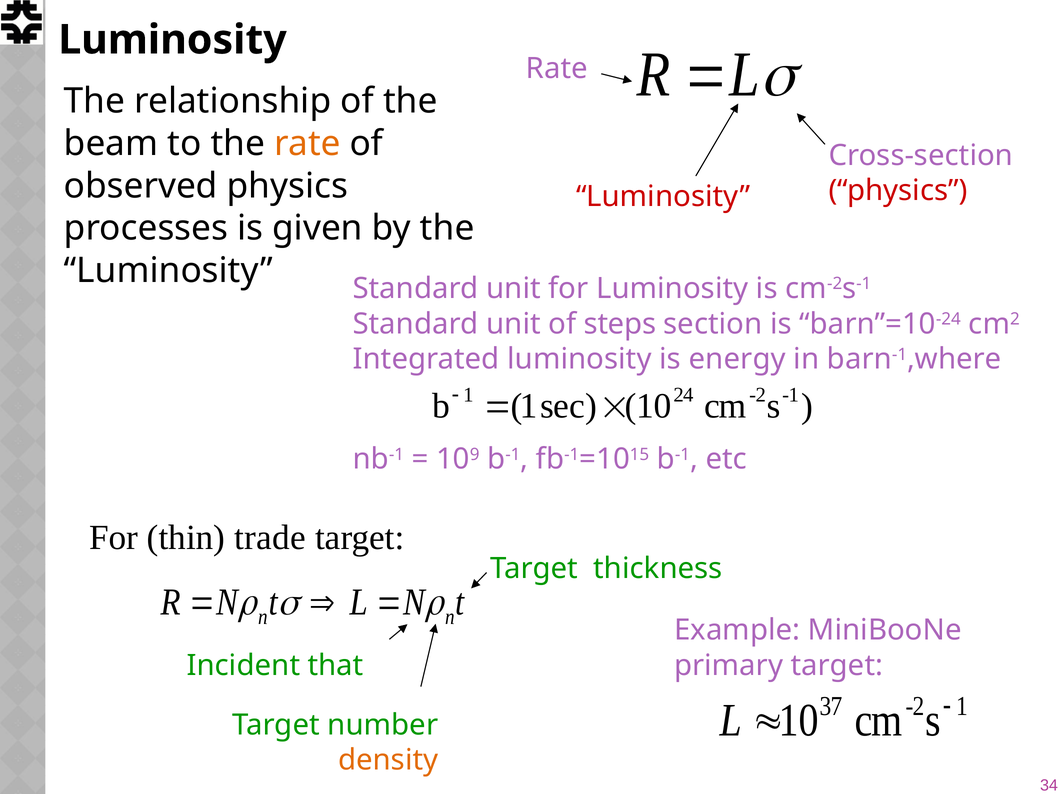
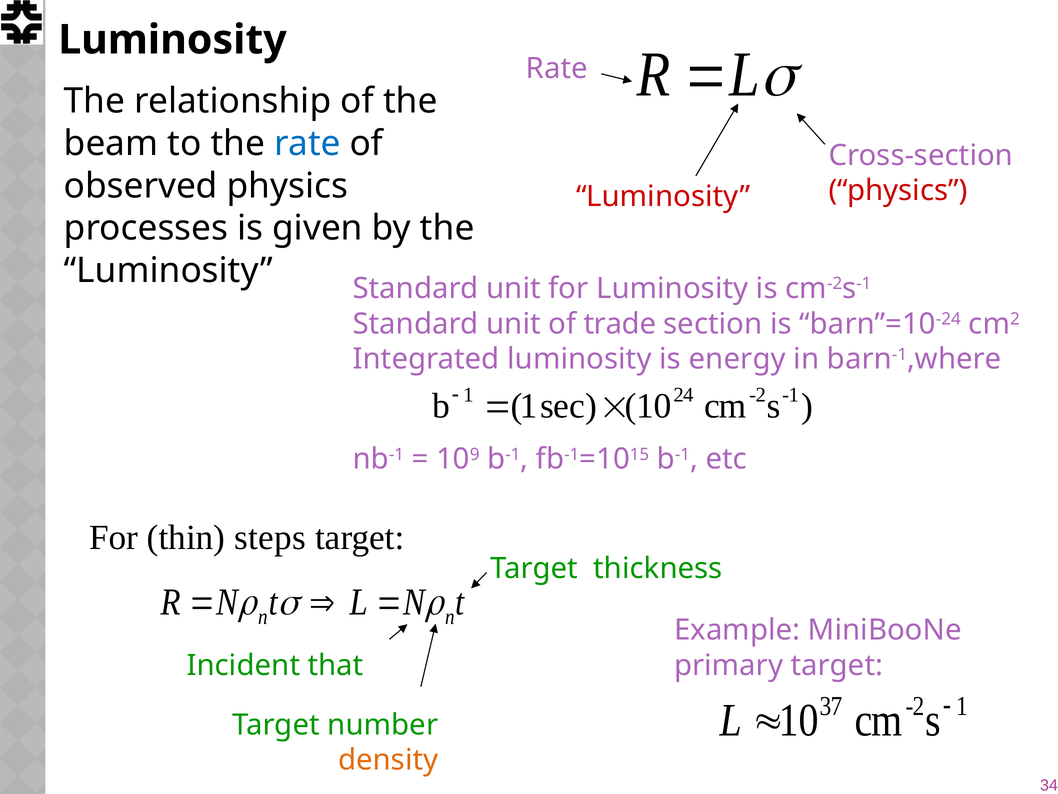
rate at (307, 143) colour: orange -> blue
steps: steps -> trade
trade: trade -> steps
